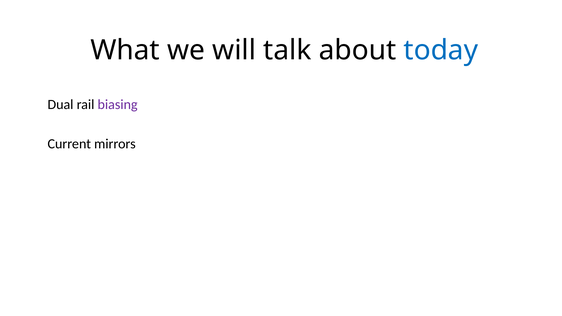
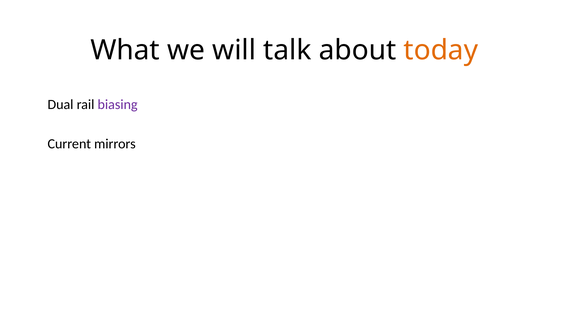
today colour: blue -> orange
